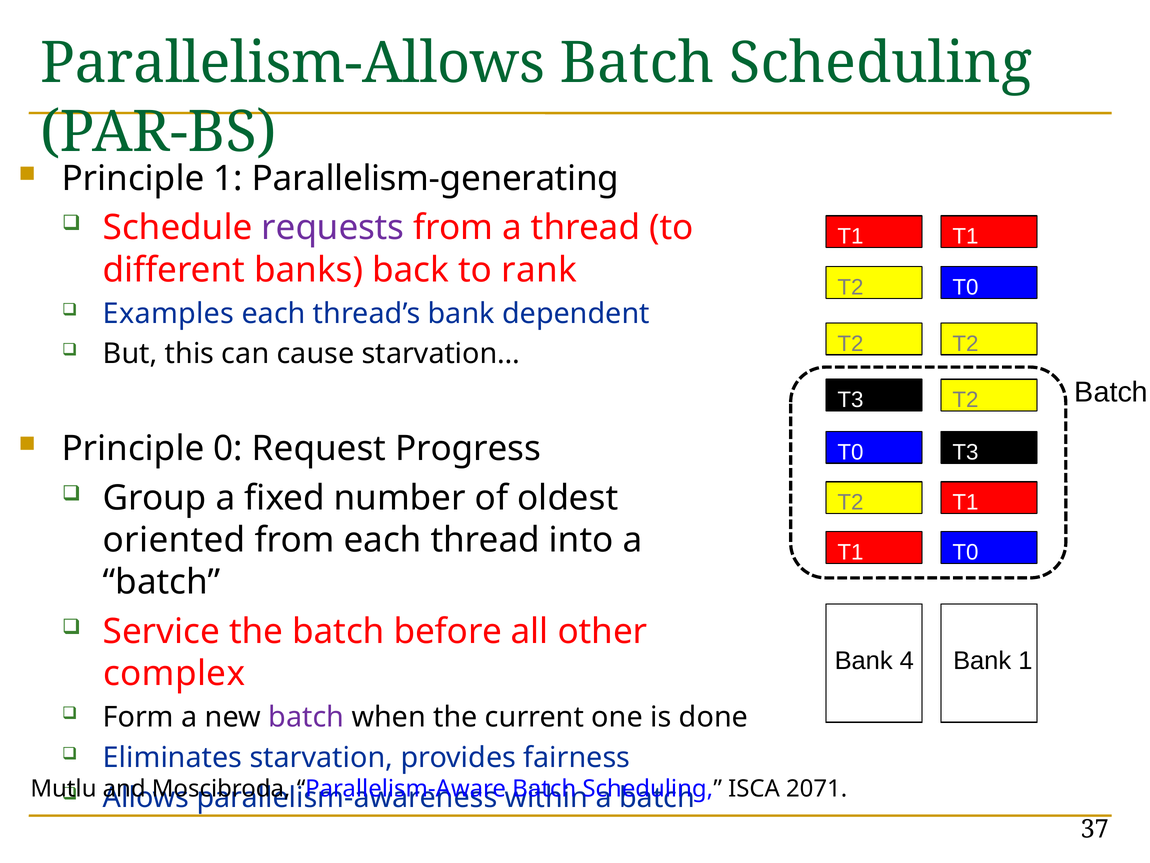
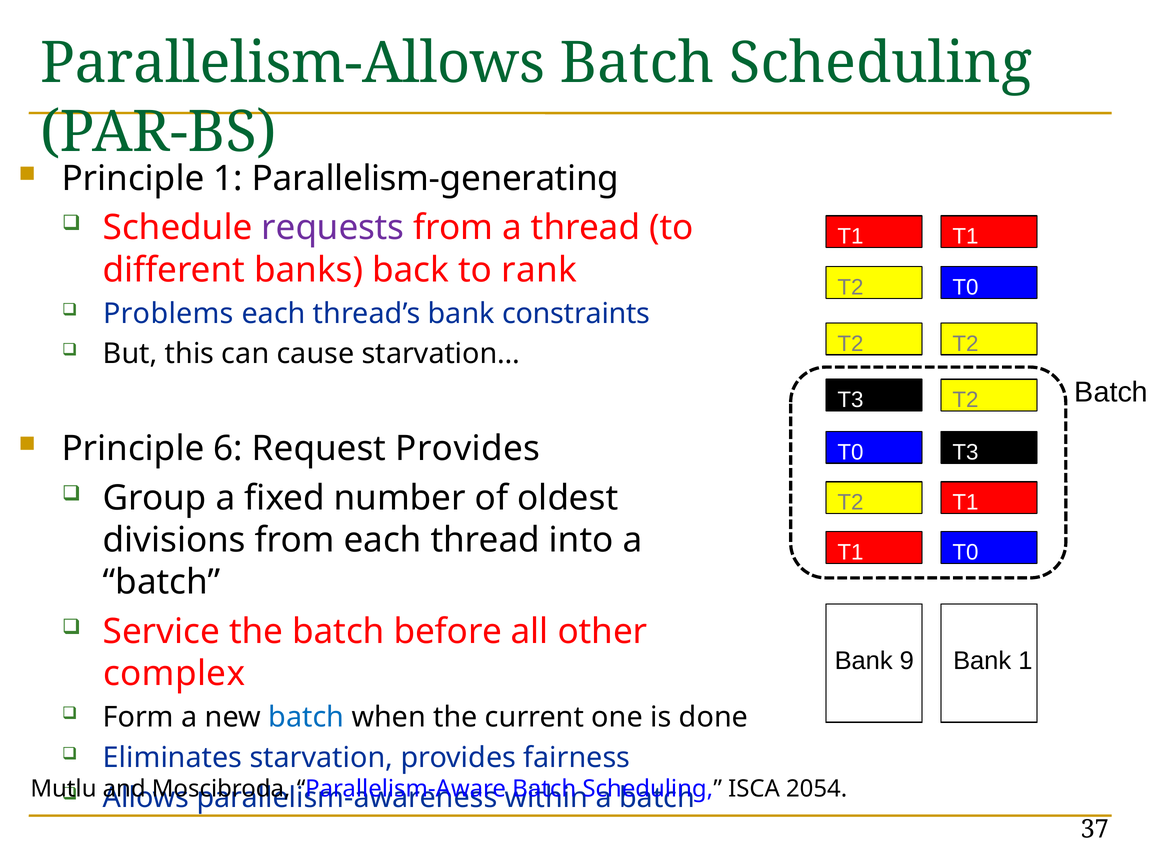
Examples: Examples -> Problems
dependent: dependent -> constraints
0: 0 -> 6
Request Progress: Progress -> Provides
oriented: oriented -> divisions
4: 4 -> 9
batch at (306, 717) colour: purple -> blue
2071: 2071 -> 2054
